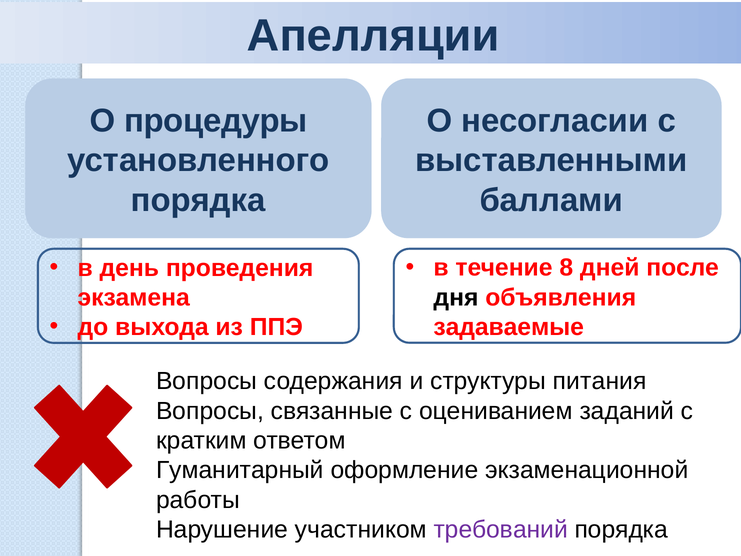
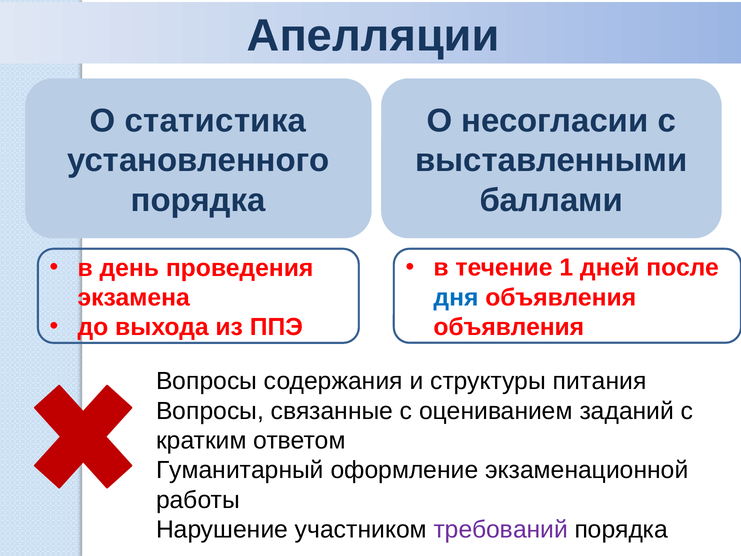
процедуры: процедуры -> статистика
8: 8 -> 1
дня colour: black -> blue
задаваемые at (509, 327): задаваемые -> объявления
